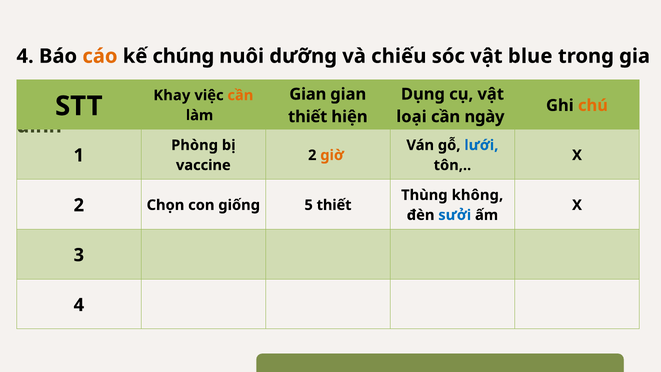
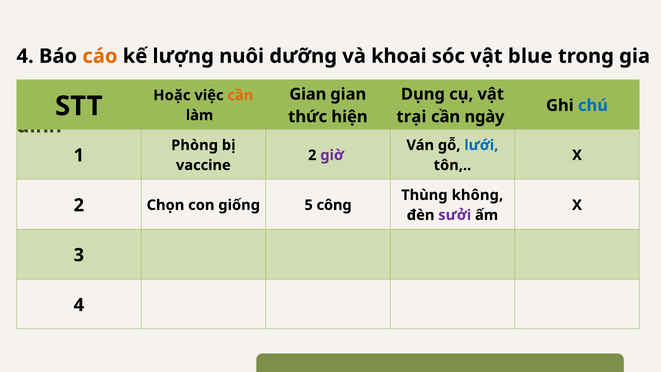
chúng: chúng -> lượng
chiếu: chiếu -> khoai
Khay: Khay -> Hoặc
chú colour: orange -> blue
thiết at (308, 117): thiết -> thức
loại: loại -> trại
giờ colour: orange -> purple
5 thiết: thiết -> công
sưởi colour: blue -> purple
